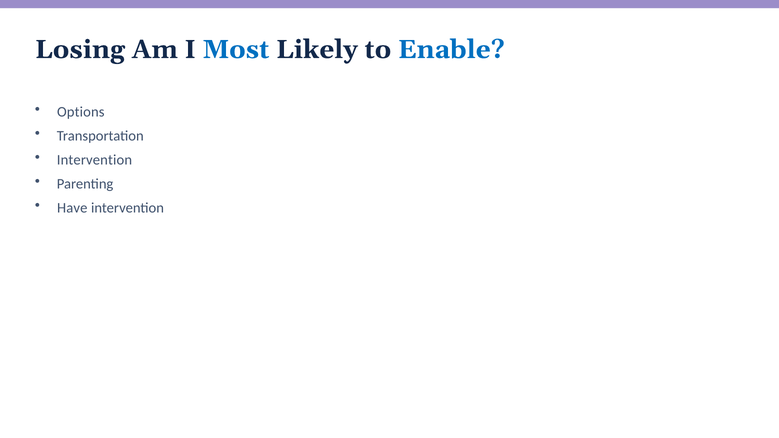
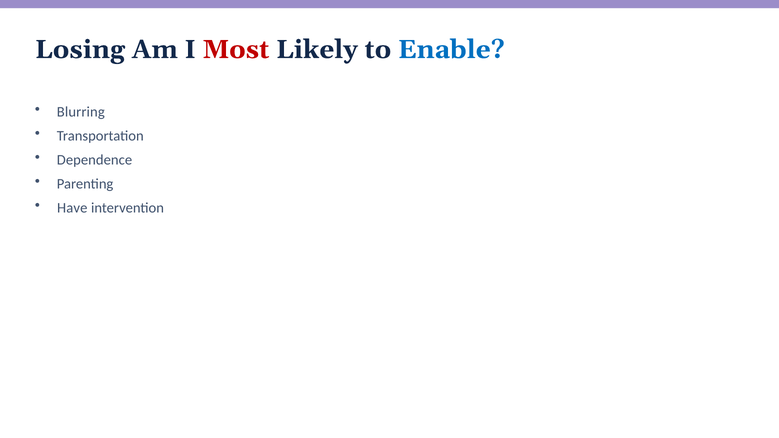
Most colour: blue -> red
Options: Options -> Blurring
Intervention at (94, 160): Intervention -> Dependence
